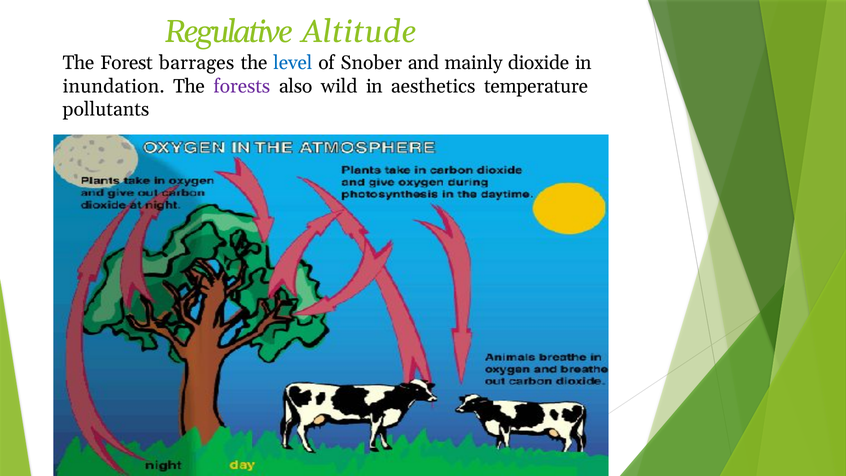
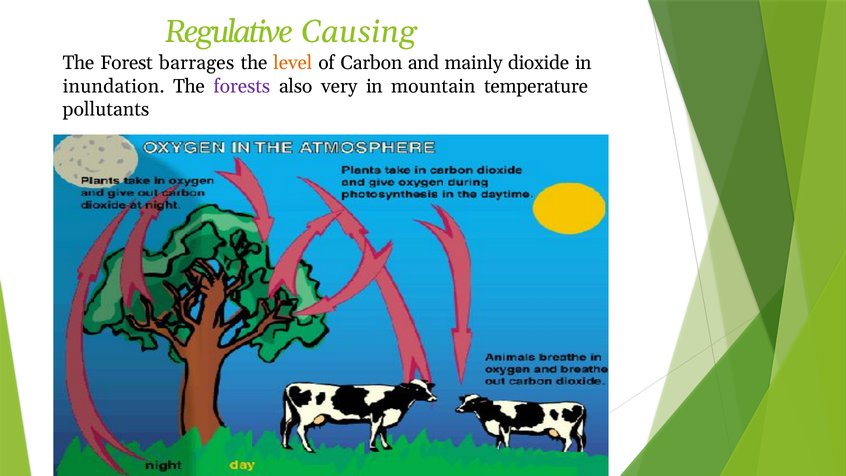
Altitude: Altitude -> Causing
level colour: blue -> orange
Snober: Snober -> Carbon
wild: wild -> very
aesthetics: aesthetics -> mountain
